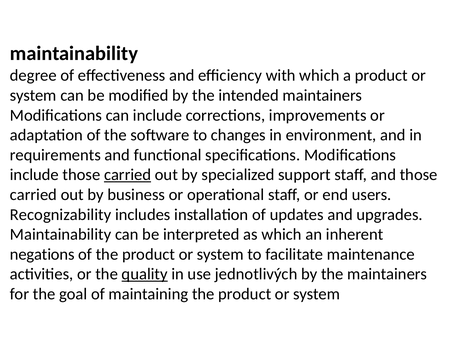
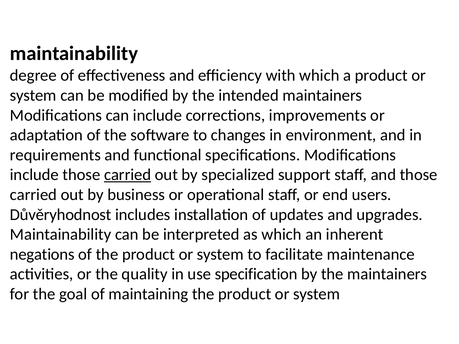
Recognizability: Recognizability -> Důvěryhodnost
quality underline: present -> none
jednotlivých: jednotlivých -> specification
